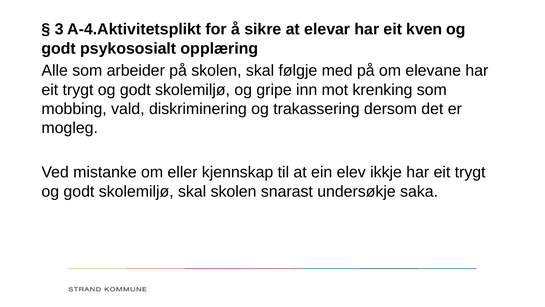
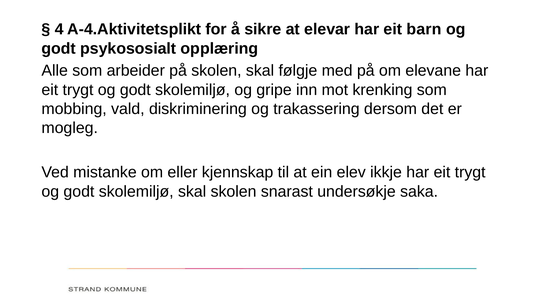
3: 3 -> 4
kven: kven -> barn
